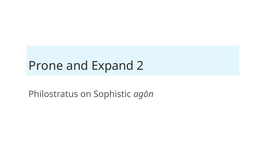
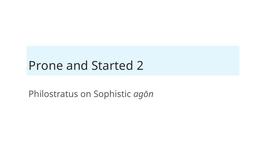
Expand: Expand -> Started
